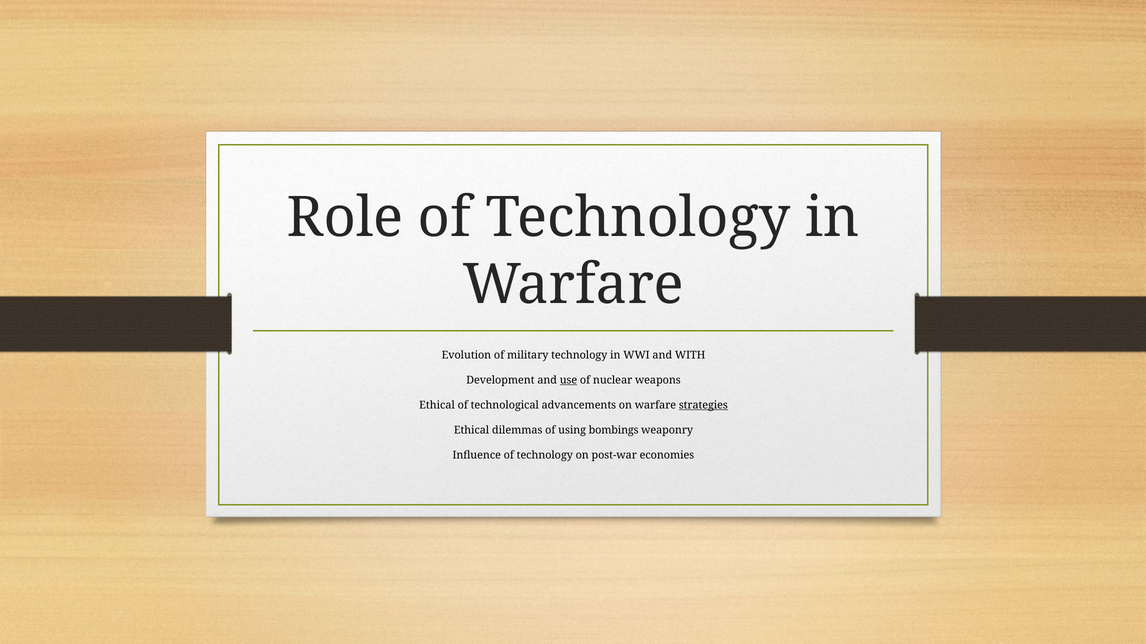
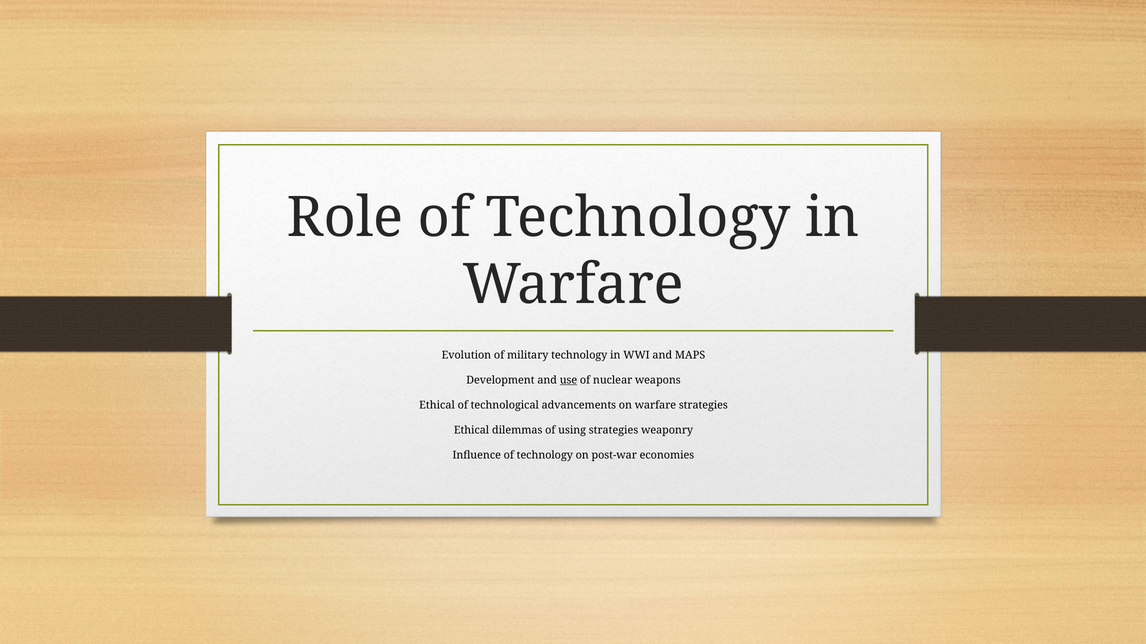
WITH: WITH -> MAPS
strategies at (703, 406) underline: present -> none
using bombings: bombings -> strategies
